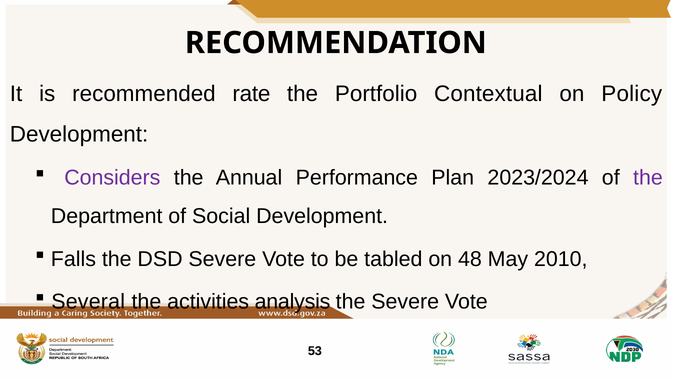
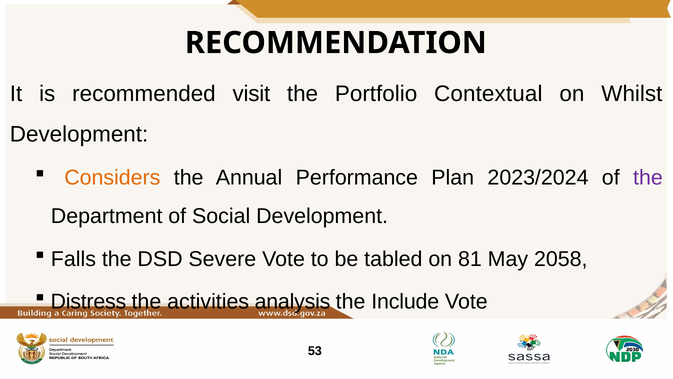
rate: rate -> visit
Policy: Policy -> Whilst
Considers colour: purple -> orange
48: 48 -> 81
2010: 2010 -> 2058
Several: Several -> Distress
the Severe: Severe -> Include
